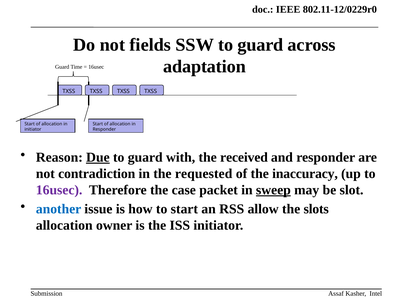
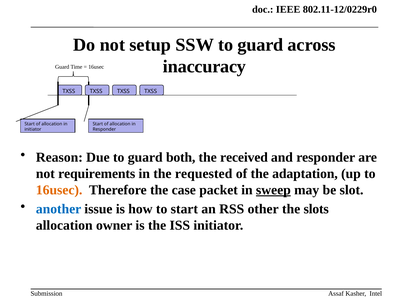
fields: fields -> setup
adaptation: adaptation -> inaccuracy
Due underline: present -> none
with: with -> both
contradiction: contradiction -> requirements
inaccuracy: inaccuracy -> adaptation
16usec at (59, 190) colour: purple -> orange
allow: allow -> other
